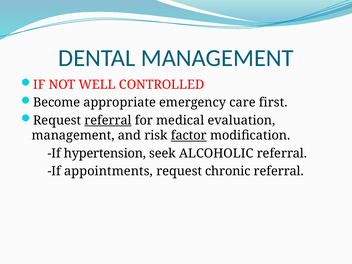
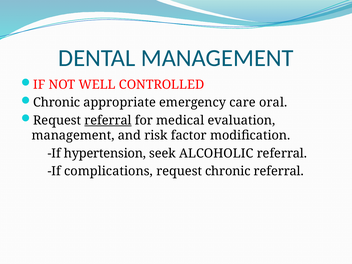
Become at (57, 103): Become -> Chronic
first: first -> oral
factor underline: present -> none
appointments: appointments -> complications
